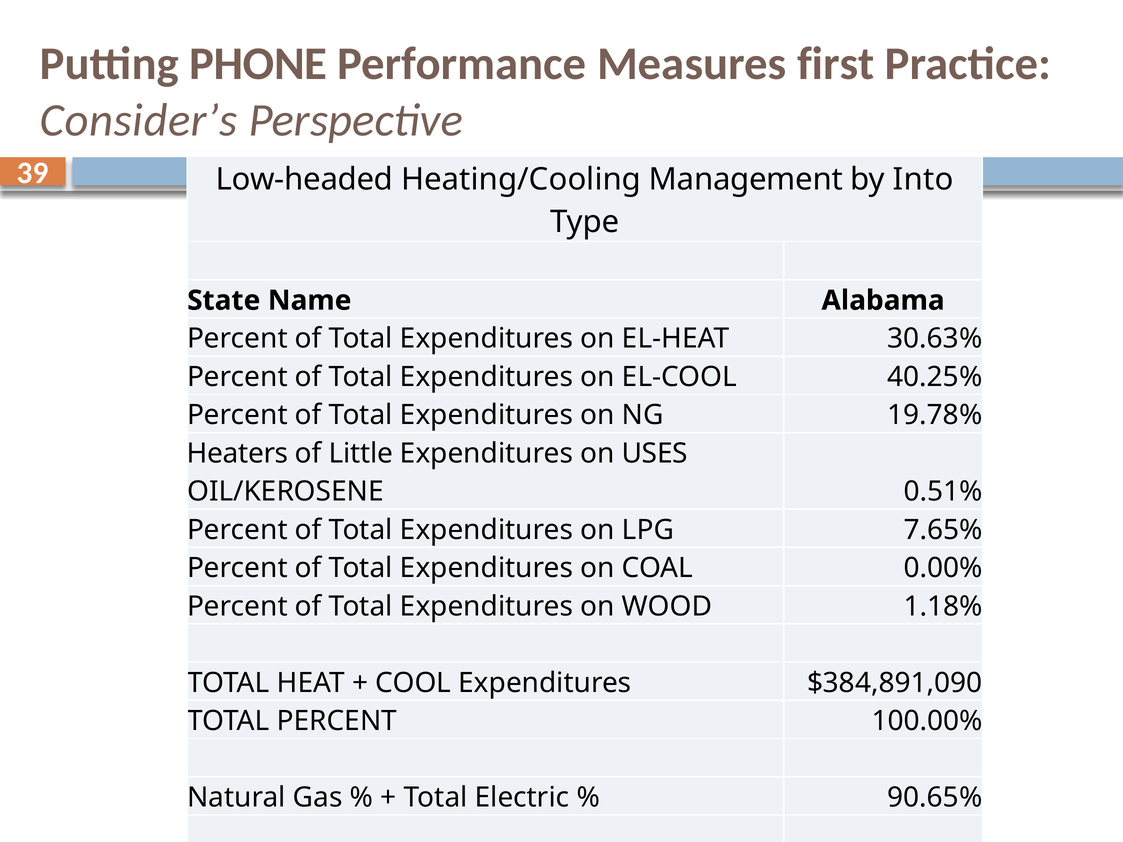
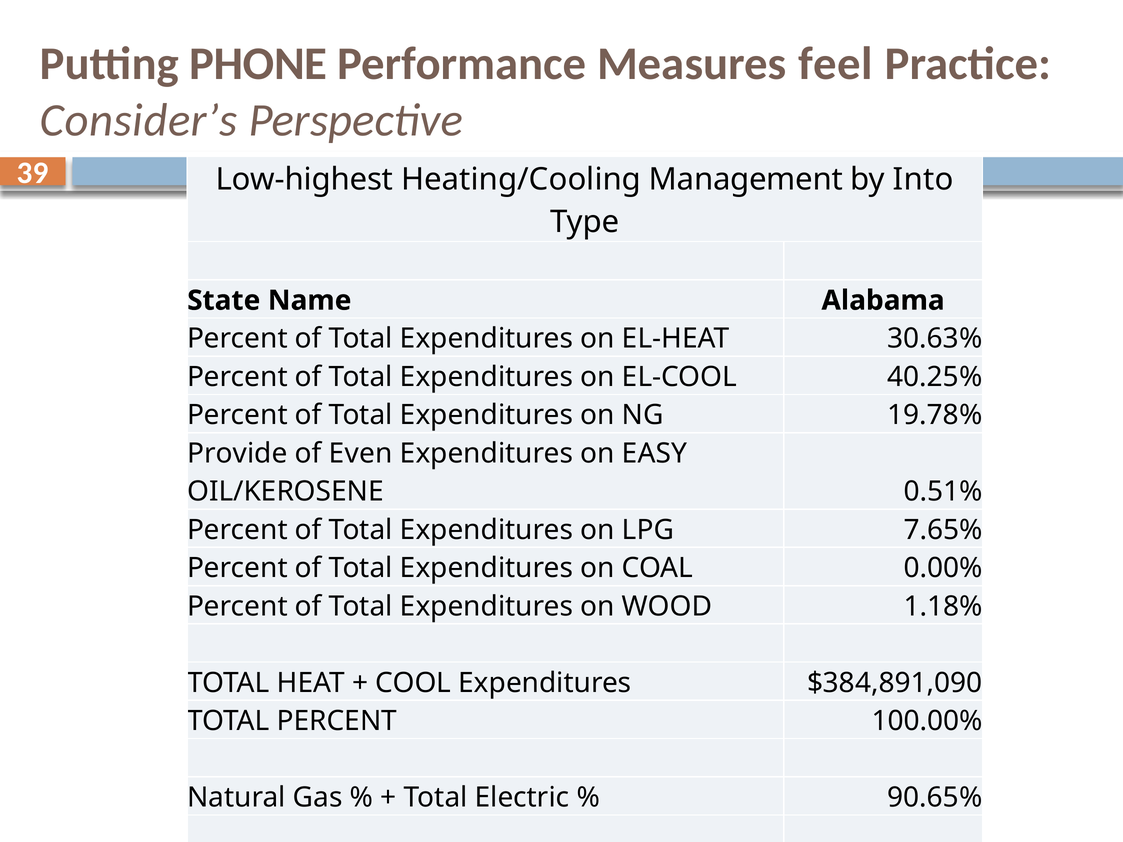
first: first -> feel
Low-headed: Low-headed -> Low-highest
Heaters: Heaters -> Provide
Little: Little -> Even
USES: USES -> EASY
